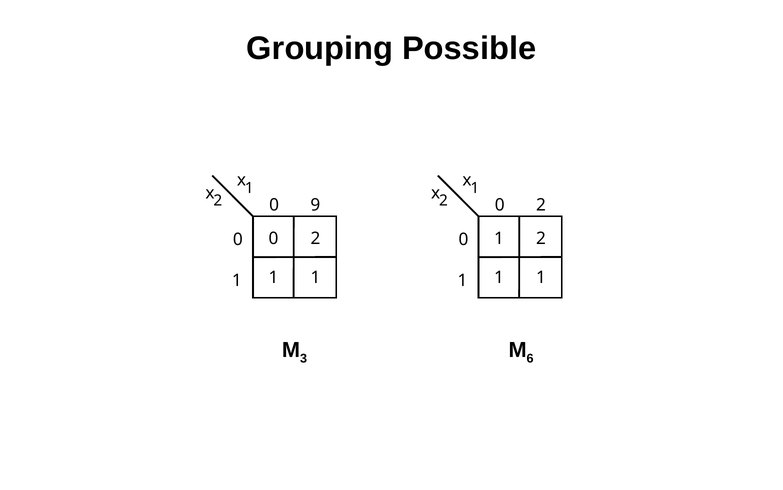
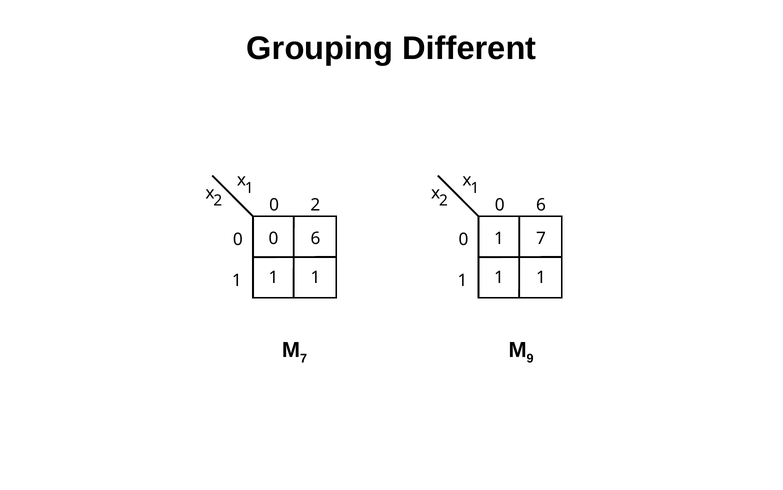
Possible: Possible -> Different
0 9: 9 -> 2
2 at (541, 205): 2 -> 6
2 at (315, 238): 2 -> 6
1 2: 2 -> 7
3 at (304, 358): 3 -> 7
6: 6 -> 9
